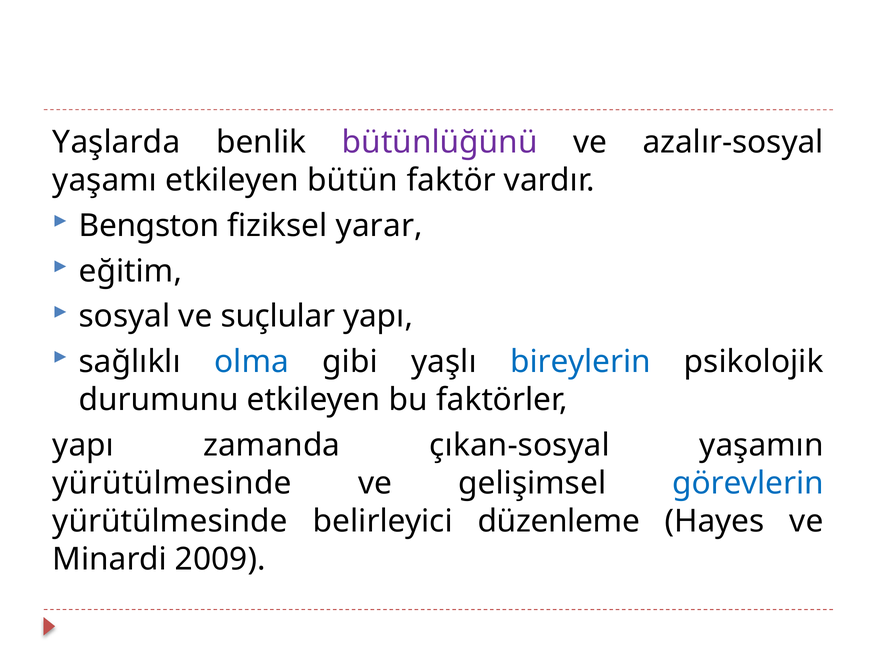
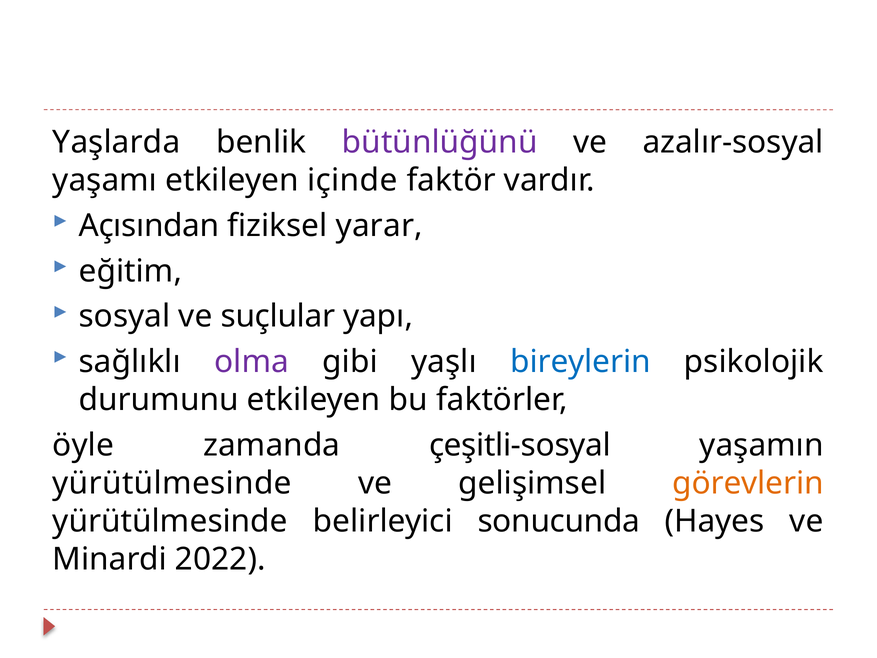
bütün: bütün -> içinde
Bengston: Bengston -> Açısından
olma colour: blue -> purple
yapı at (83, 445): yapı -> öyle
çıkan-sosyal: çıkan-sosyal -> çeşitli-sosyal
görevlerin colour: blue -> orange
düzenleme: düzenleme -> sonucunda
2009: 2009 -> 2022
